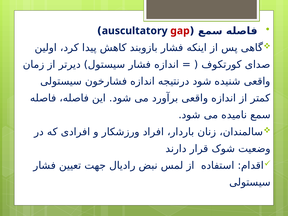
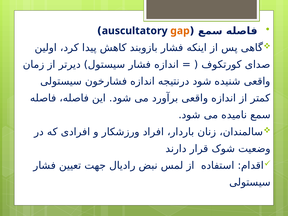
gap colour: red -> orange
